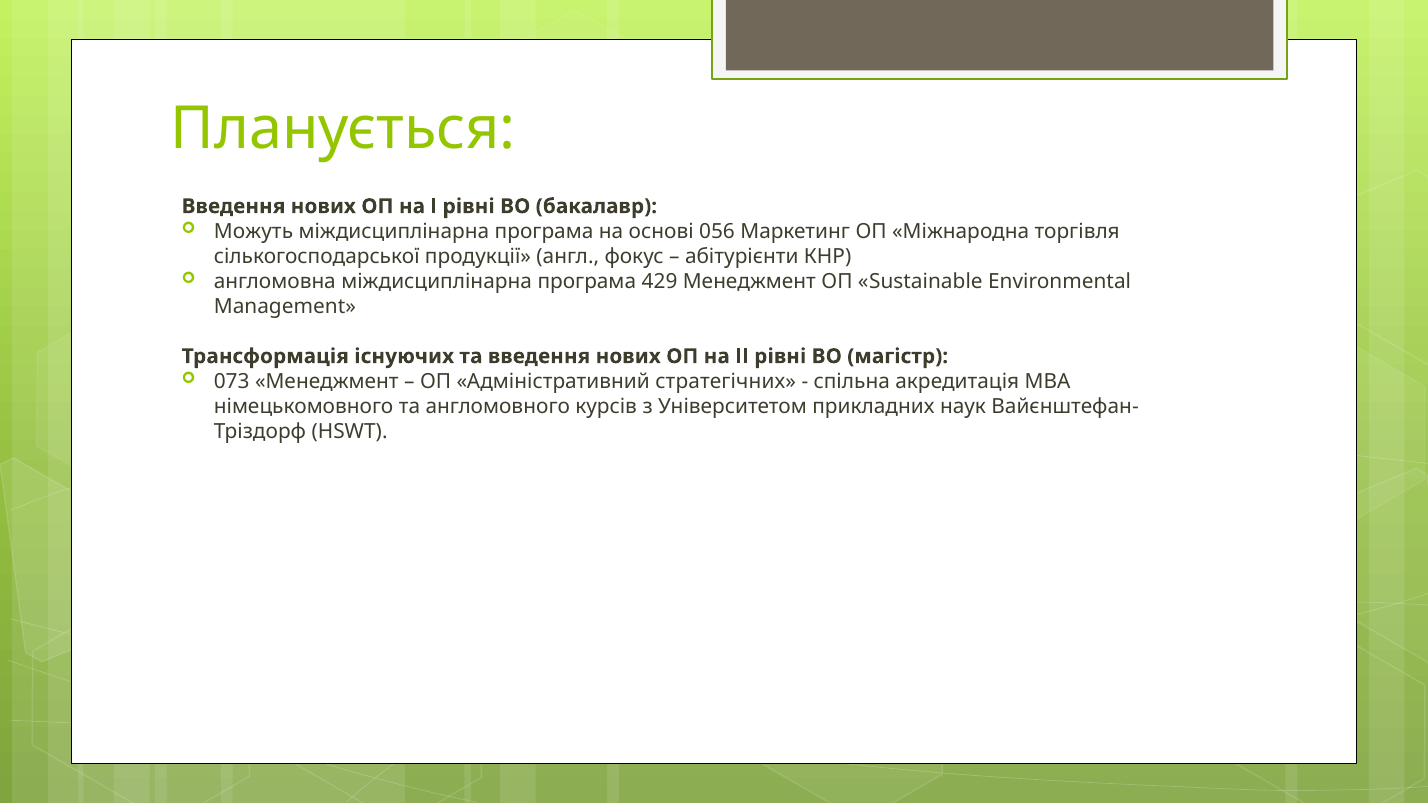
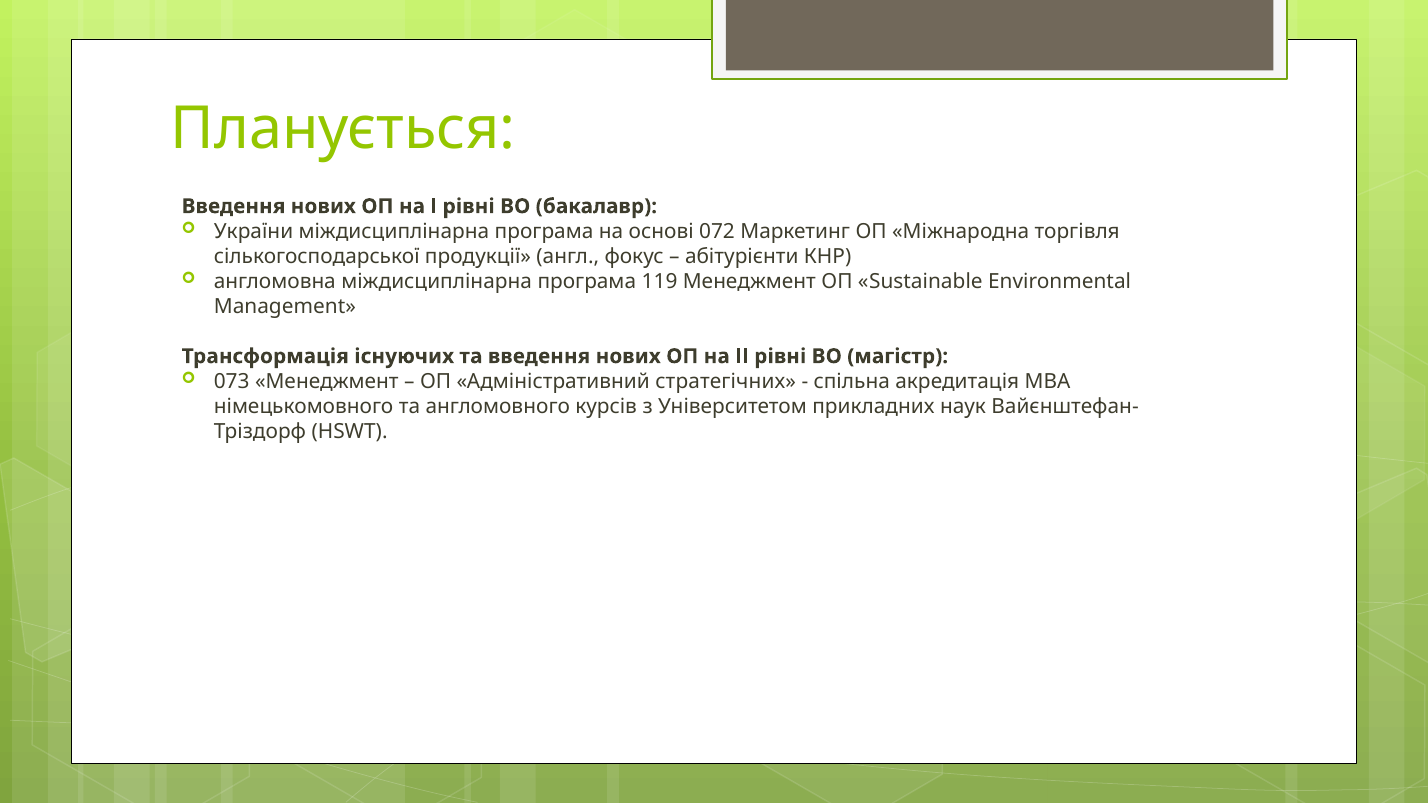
Можуть: Можуть -> України
056: 056 -> 072
429: 429 -> 119
